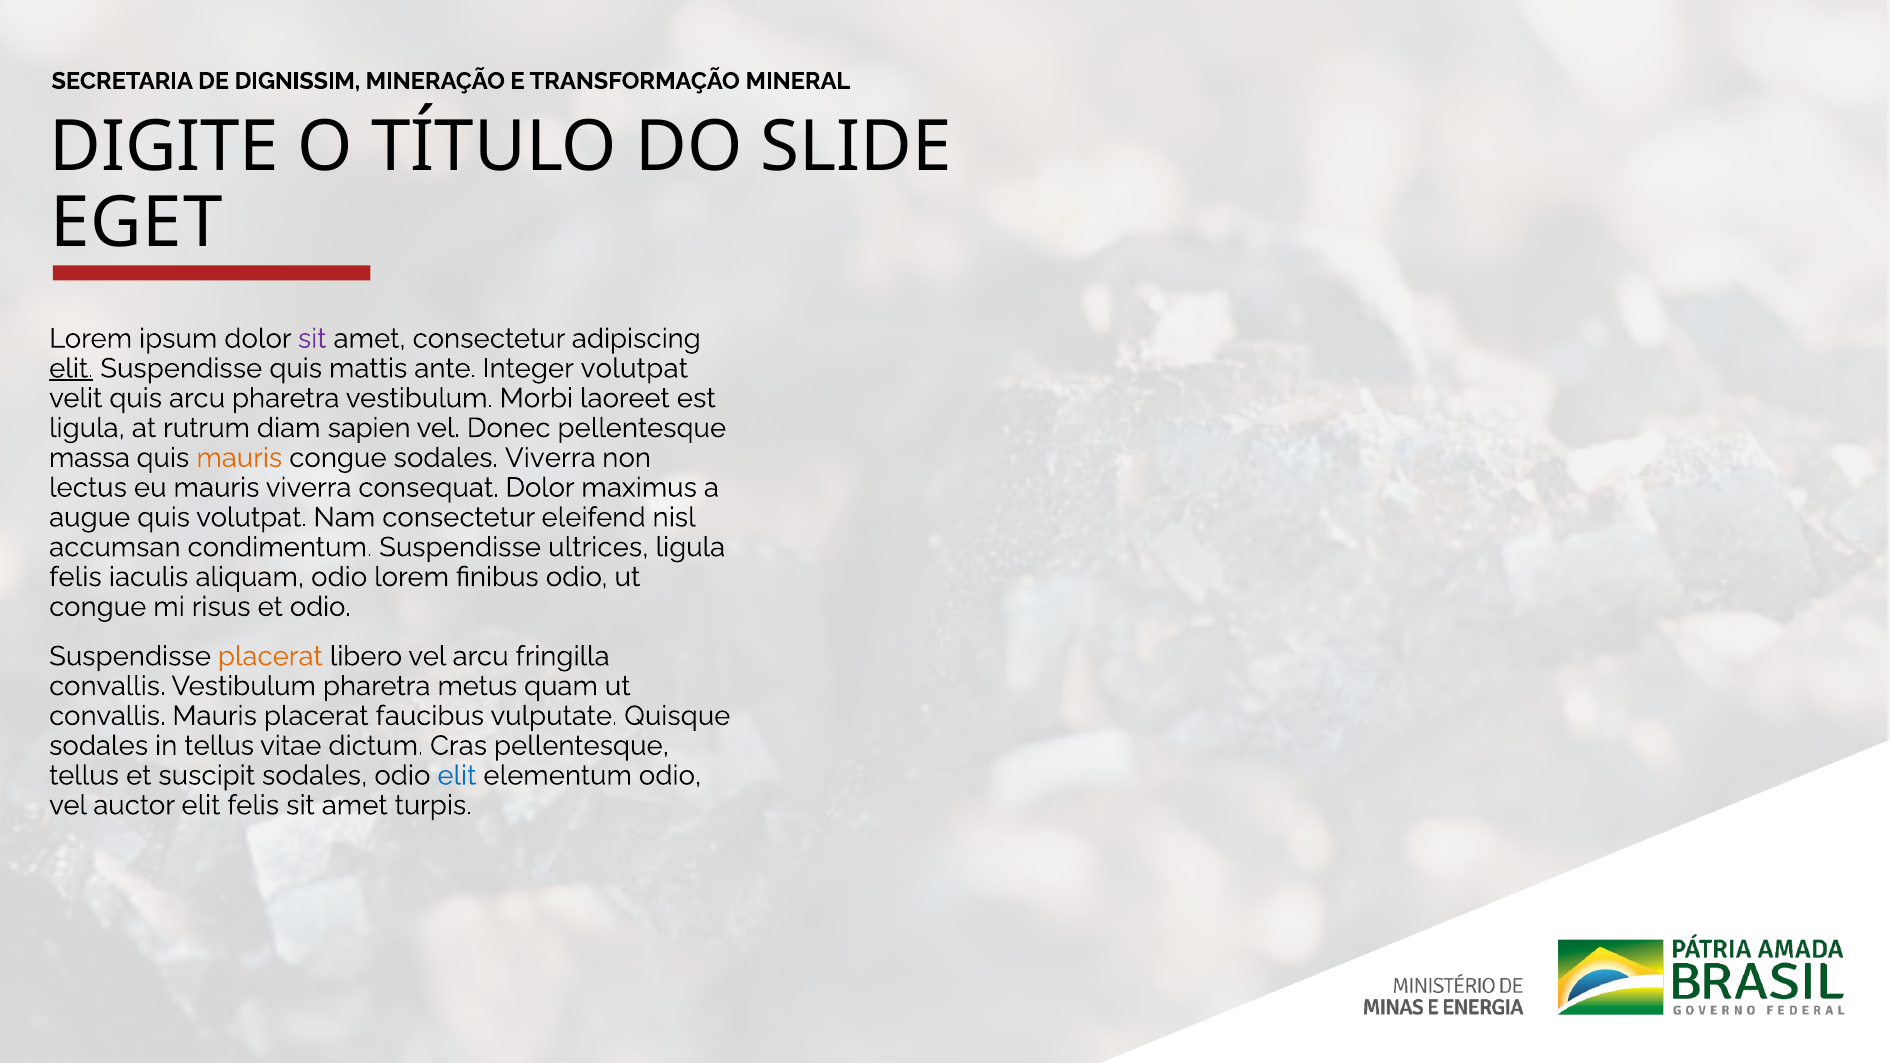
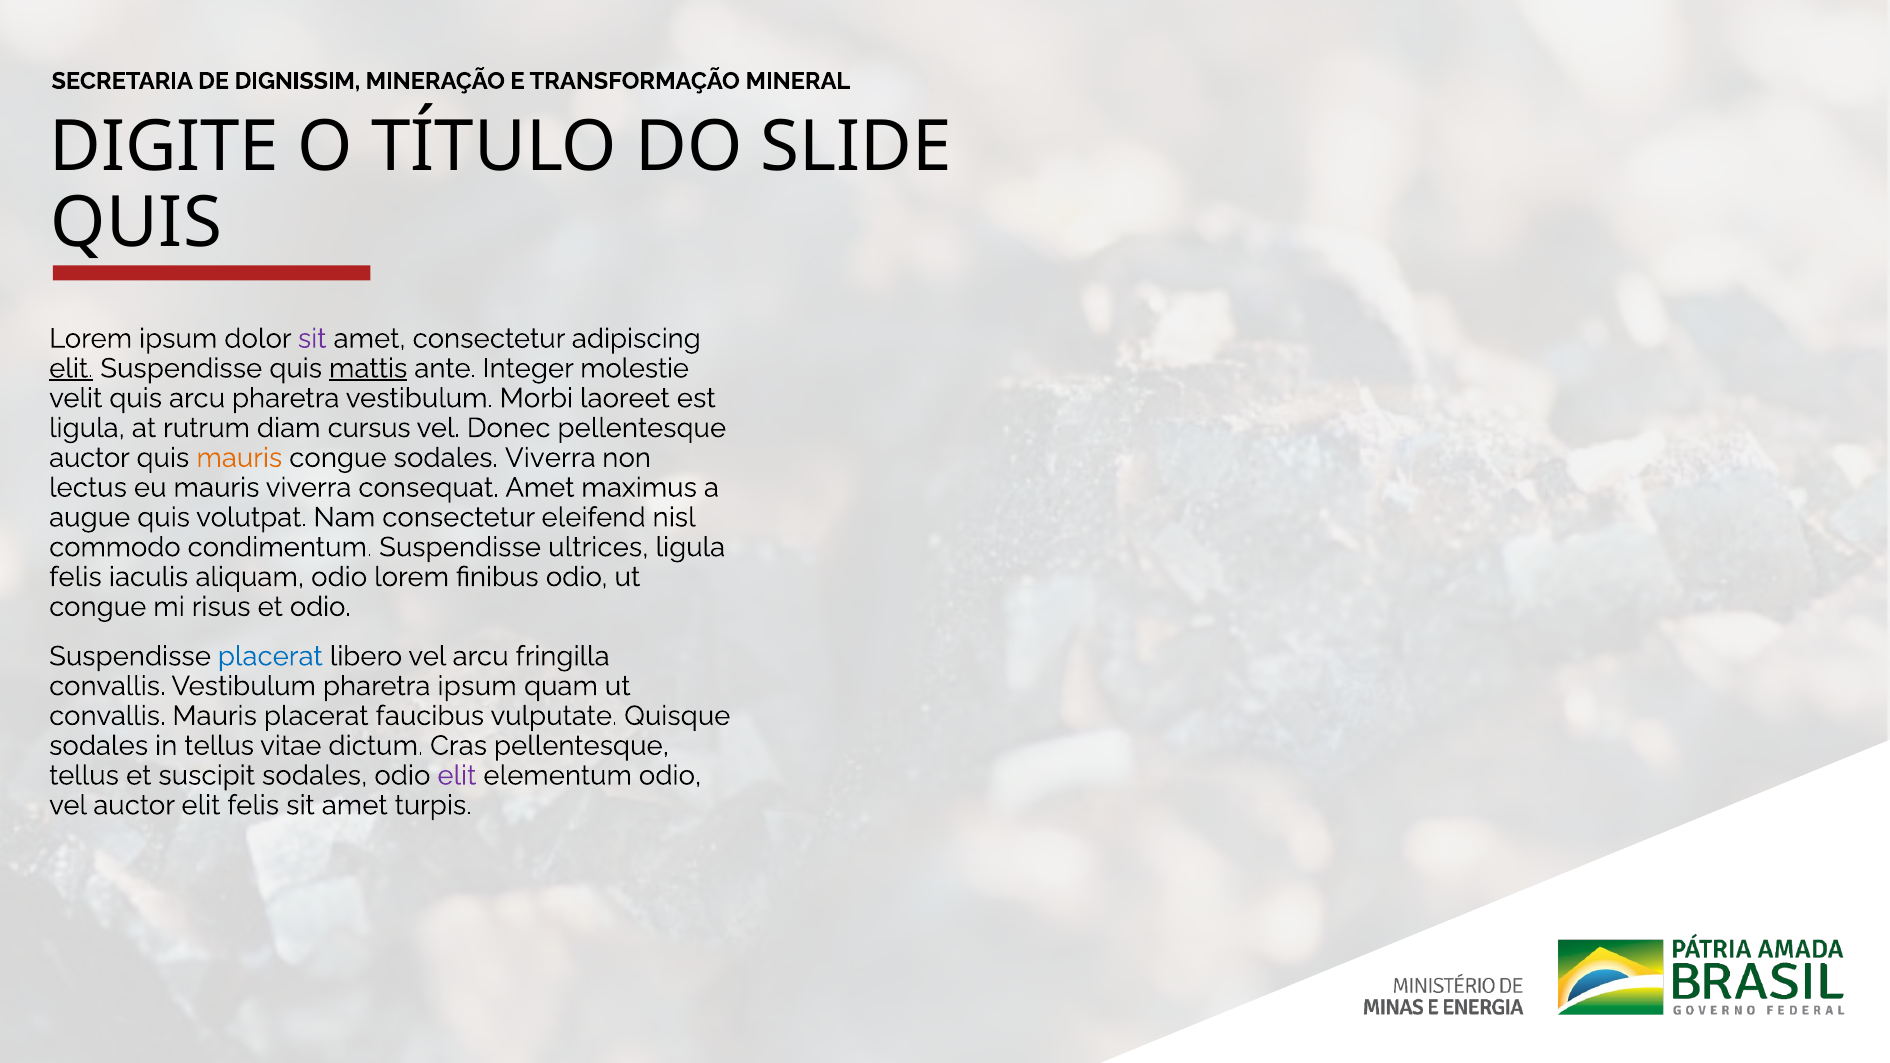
EGET at (136, 224): EGET -> QUIS
mattis underline: none -> present
Integer volutpat: volutpat -> molestie
sapien: sapien -> cursus
massa at (89, 458): massa -> auctor
consequat Dolor: Dolor -> Amet
accumsan: accumsan -> commodo
placerat at (270, 656) colour: orange -> blue
pharetra metus: metus -> ipsum
elit at (457, 776) colour: blue -> purple
